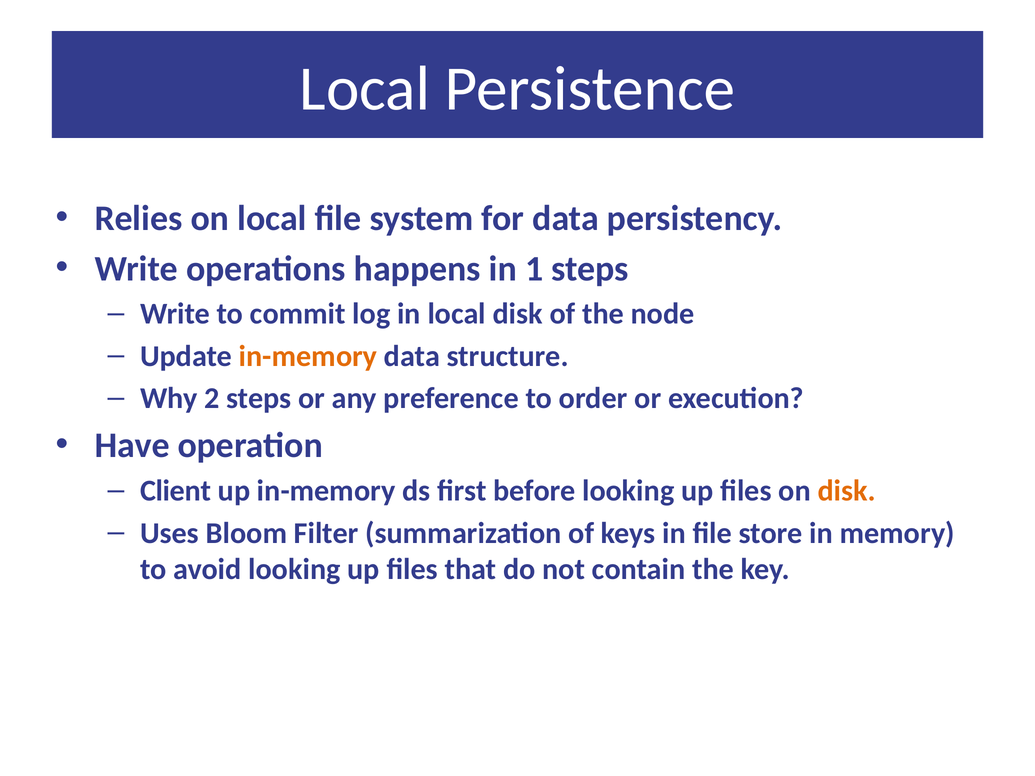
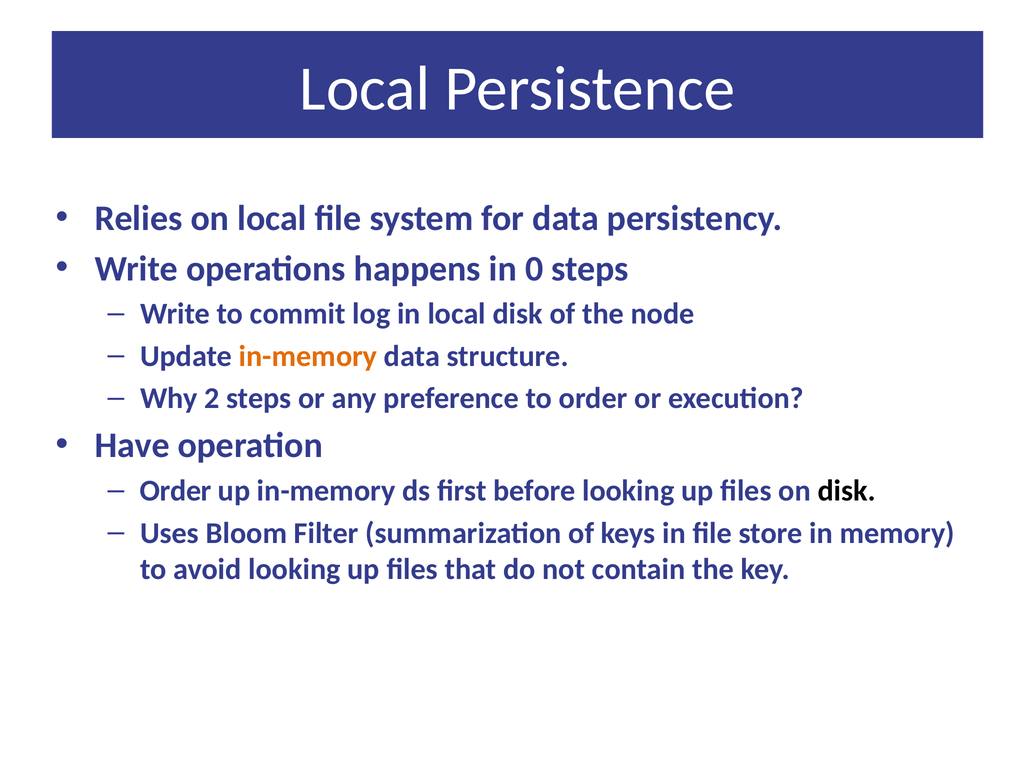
1: 1 -> 0
Client at (176, 491): Client -> Order
disk at (847, 491) colour: orange -> black
